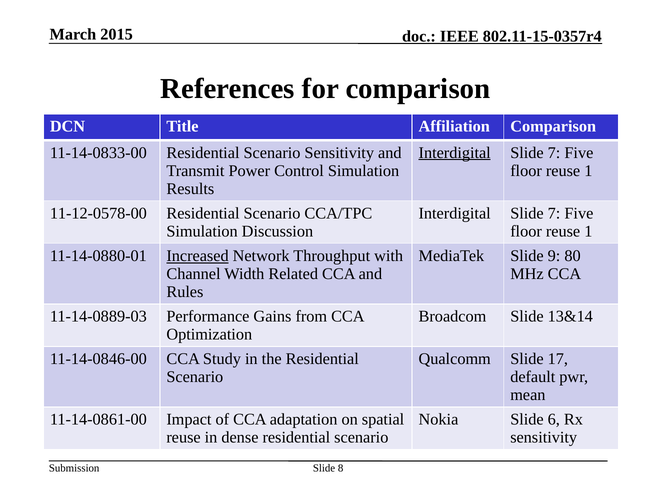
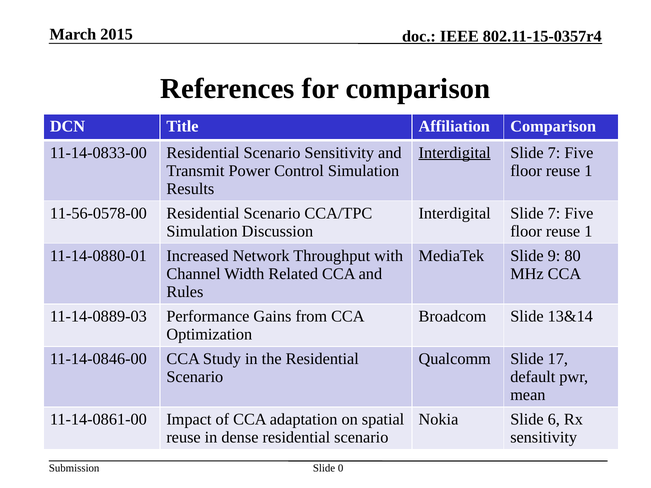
11-12-0578-00: 11-12-0578-00 -> 11-56-0578-00
Increased underline: present -> none
8: 8 -> 0
